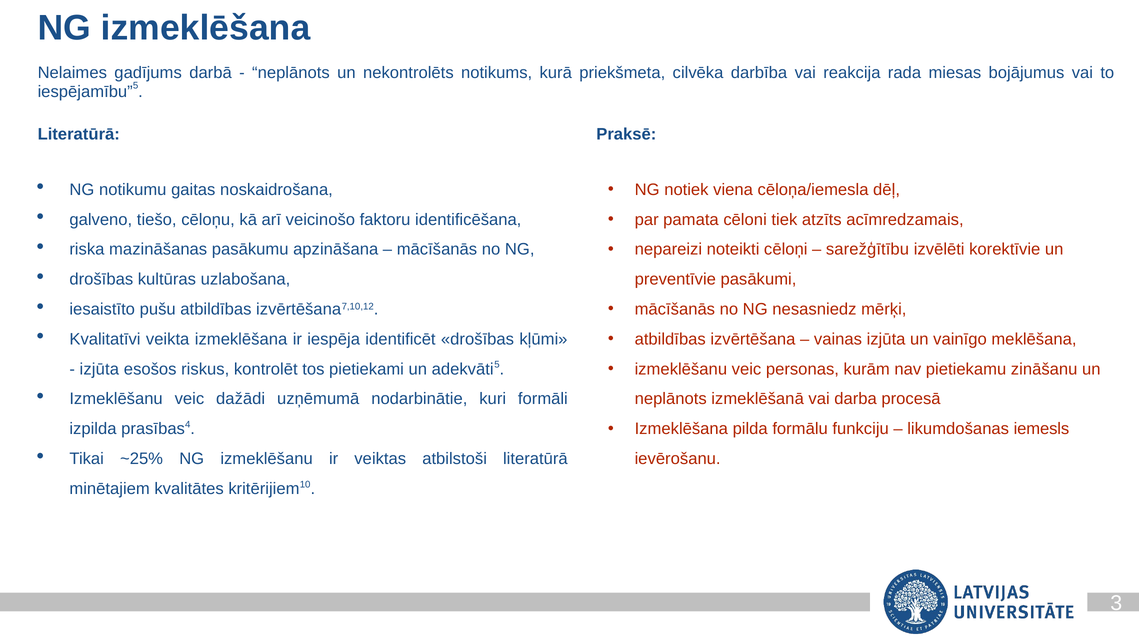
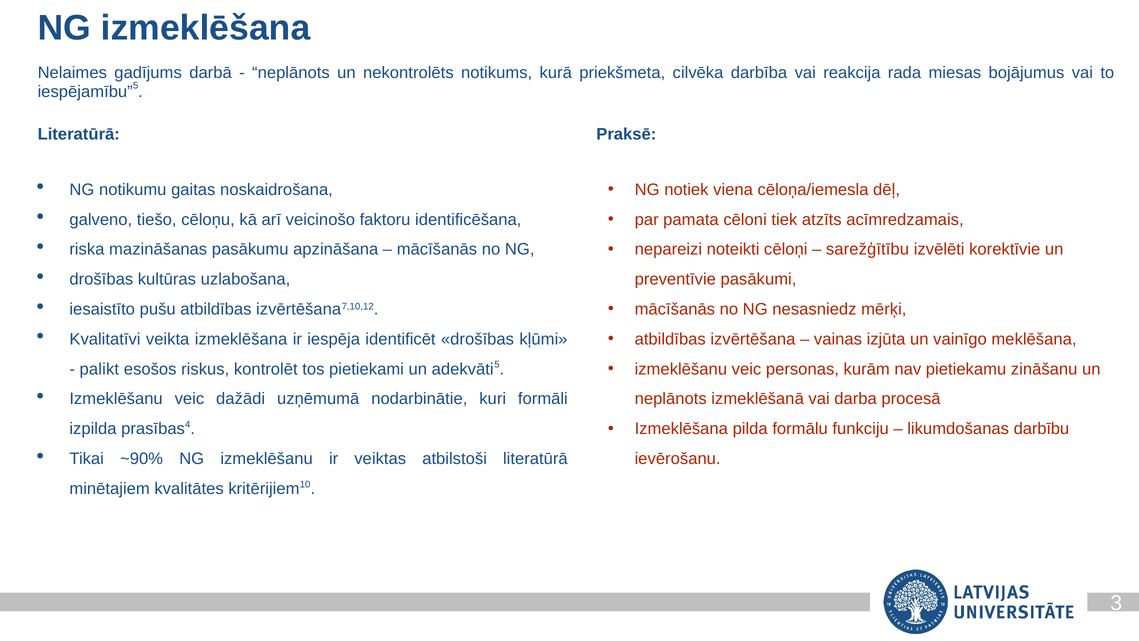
izjūta at (99, 369): izjūta -> palikt
iemesls: iemesls -> darbību
~25%: ~25% -> ~90%
